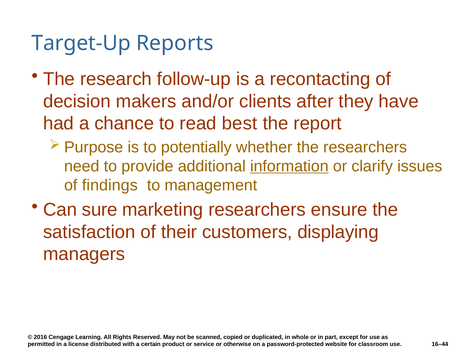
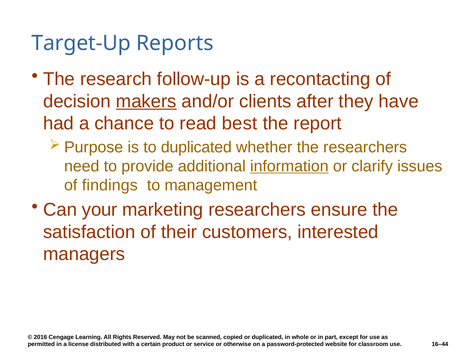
makers underline: none -> present
to potentially: potentially -> duplicated
sure: sure -> your
displaying: displaying -> interested
